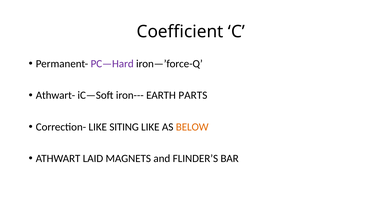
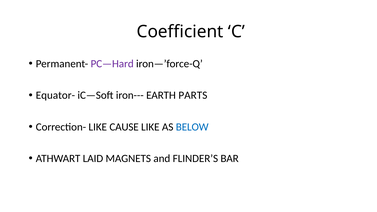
Athwart-: Athwart- -> Equator-
SITING: SITING -> CAUSE
BELOW colour: orange -> blue
